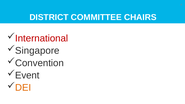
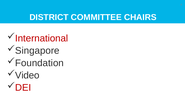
Convention: Convention -> Foundation
Event: Event -> Video
DEI colour: orange -> red
